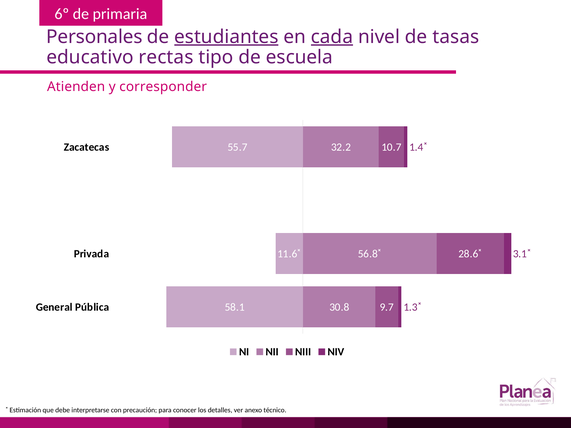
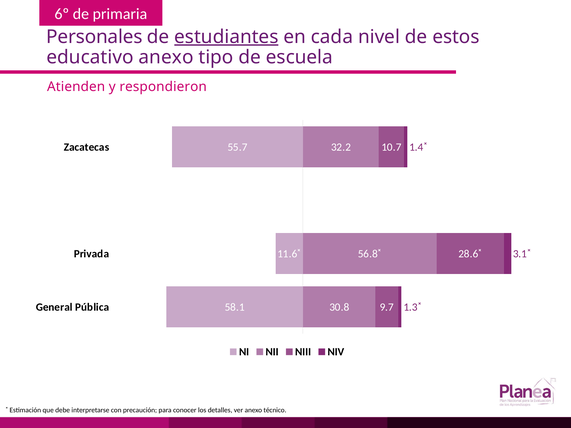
cada underline: present -> none
tasas: tasas -> estos
educativo rectas: rectas -> anexo
corresponder: corresponder -> respondieron
